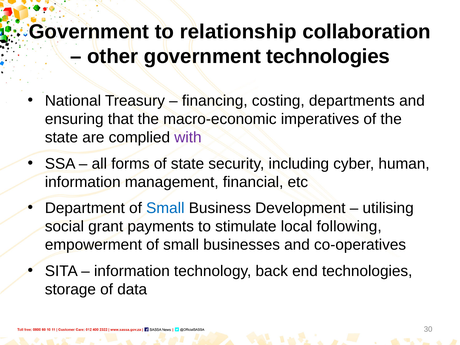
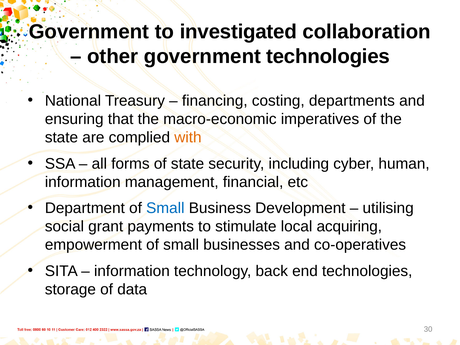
relationship: relationship -> investigated
with colour: purple -> orange
following: following -> acquiring
